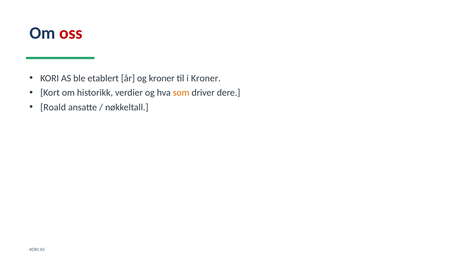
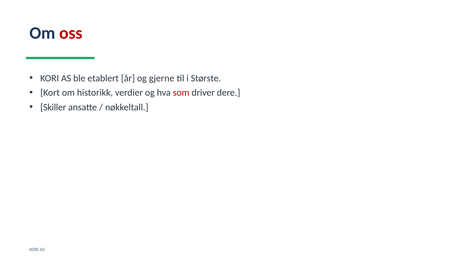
og kroner: kroner -> gjerne
i Kroner: Kroner -> Største
som colour: orange -> red
Roald: Roald -> Skiller
